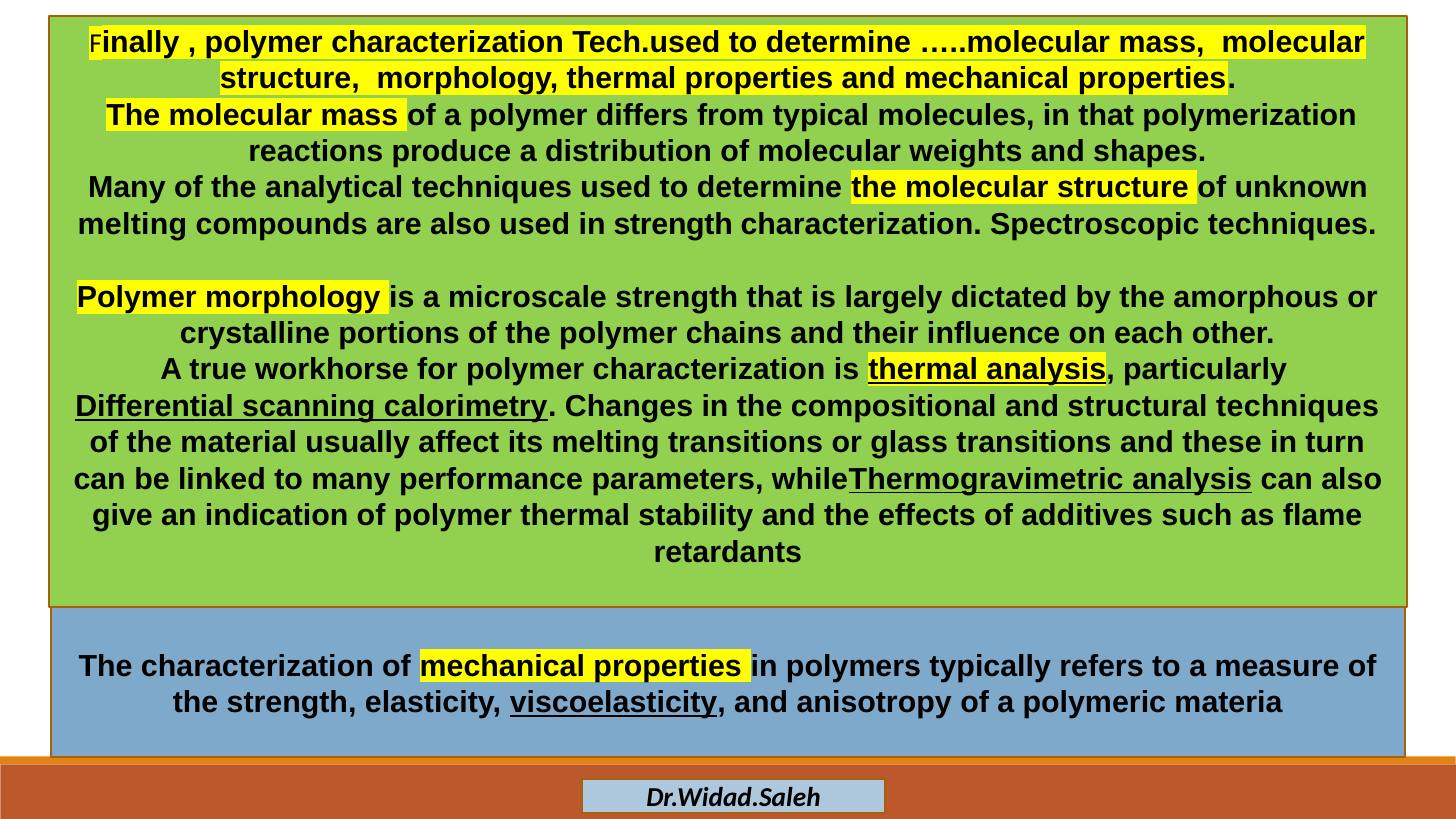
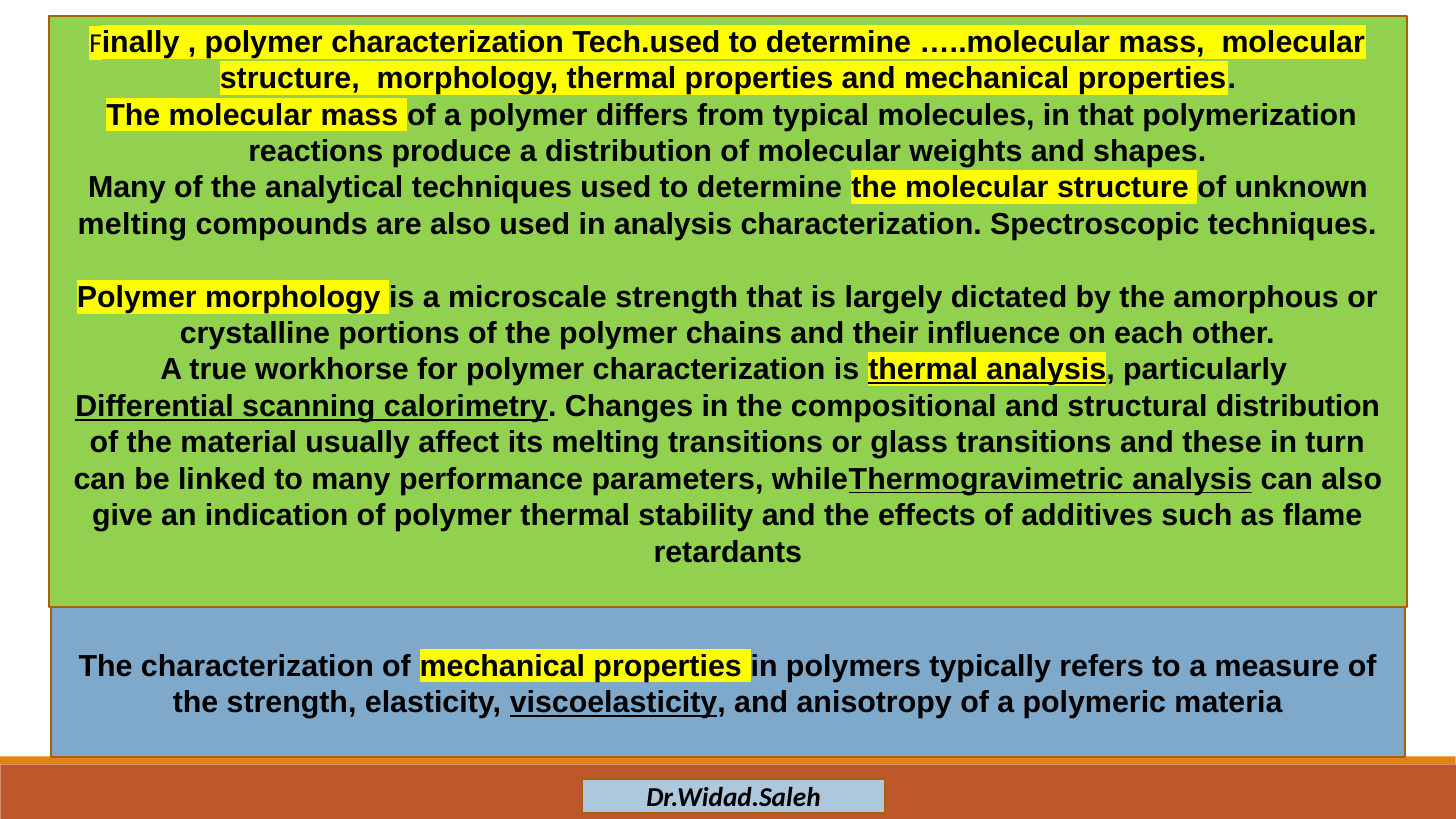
in strength: strength -> analysis
structural techniques: techniques -> distribution
